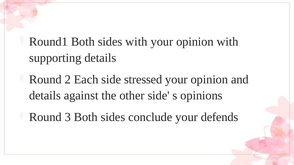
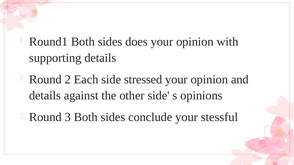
sides with: with -> does
defends: defends -> stessful
